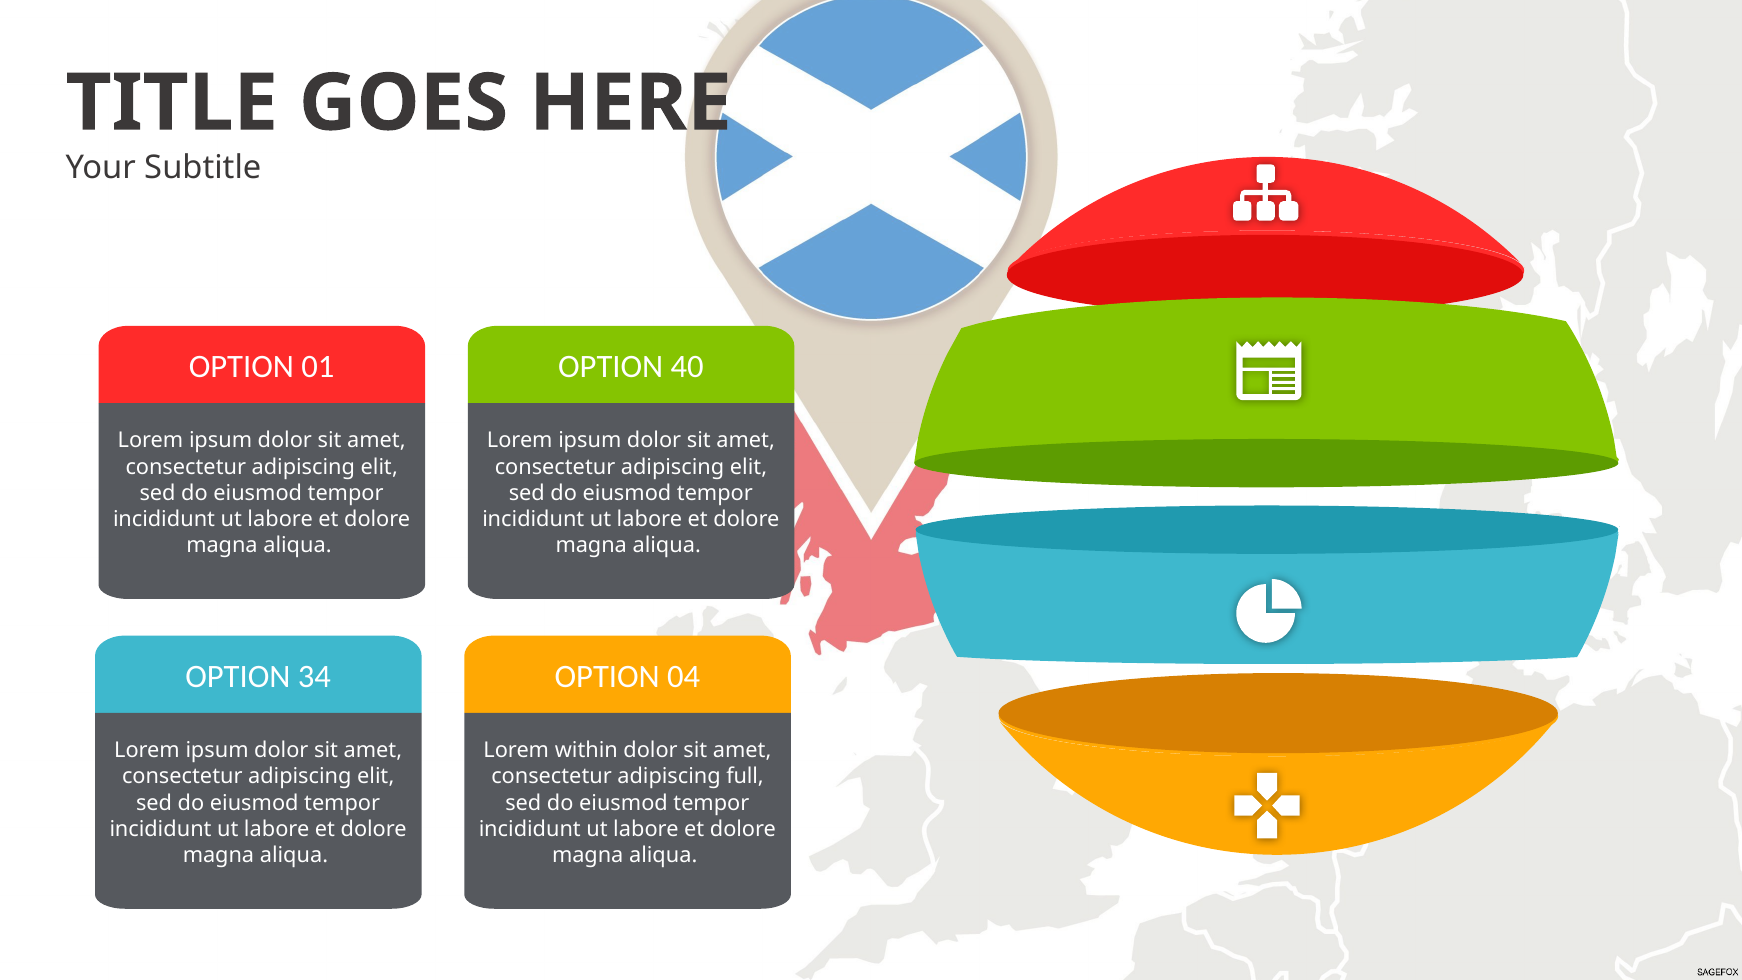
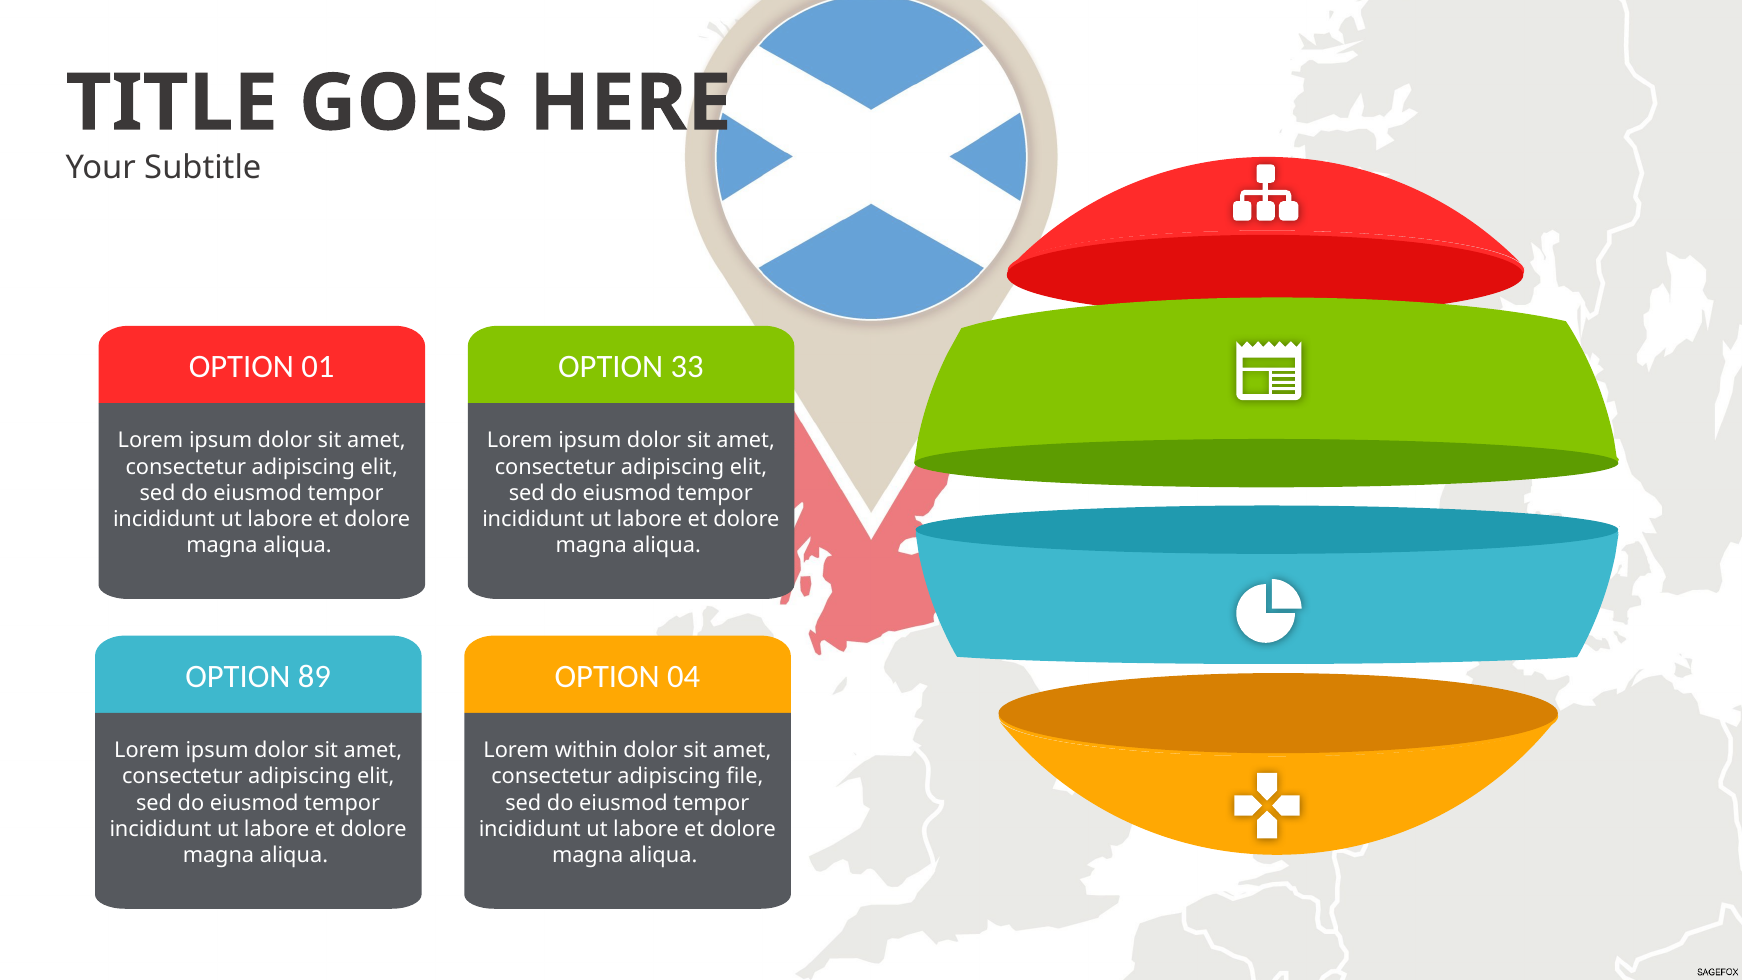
40: 40 -> 33
34: 34 -> 89
full: full -> file
